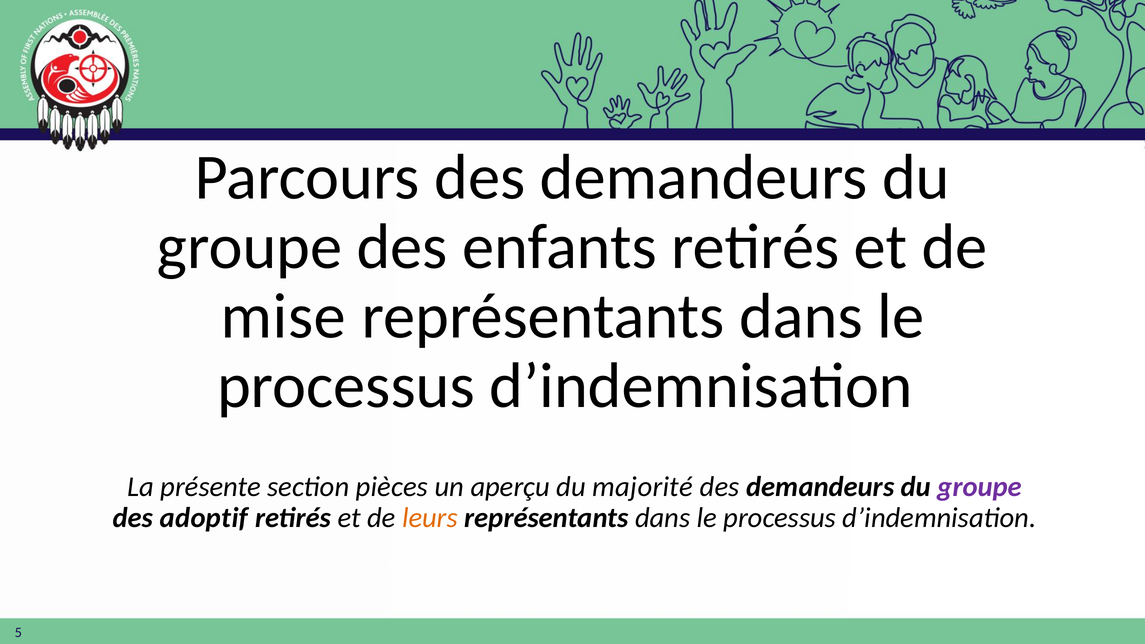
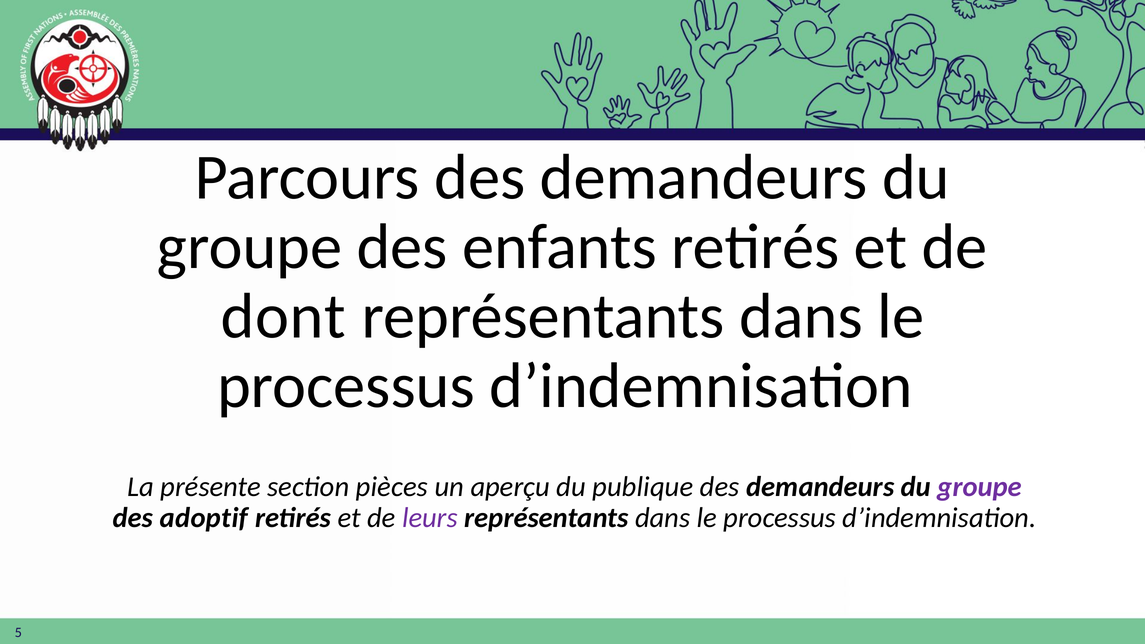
mise: mise -> dont
majorité: majorité -> publique
leurs colour: orange -> purple
